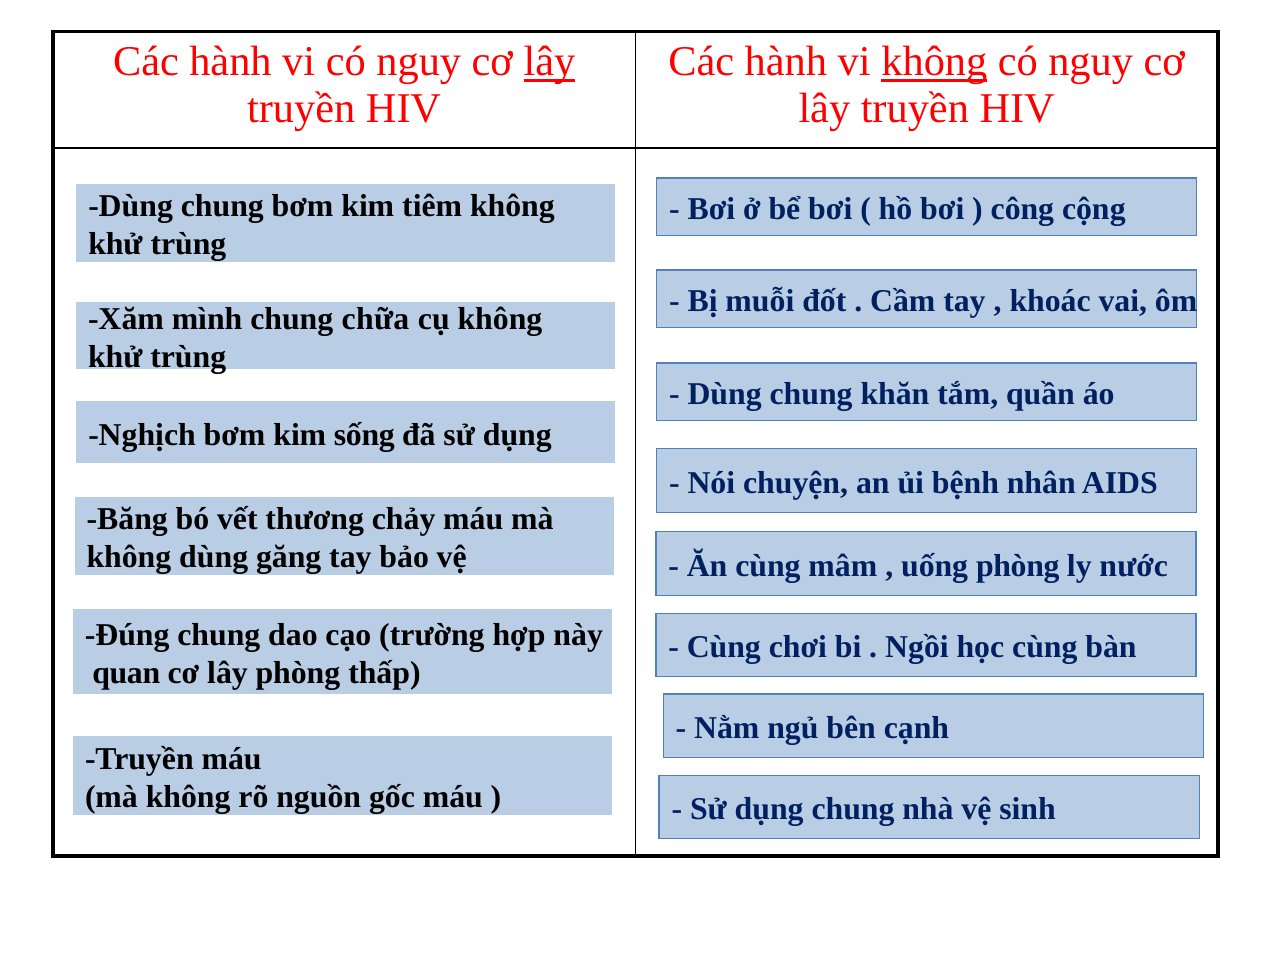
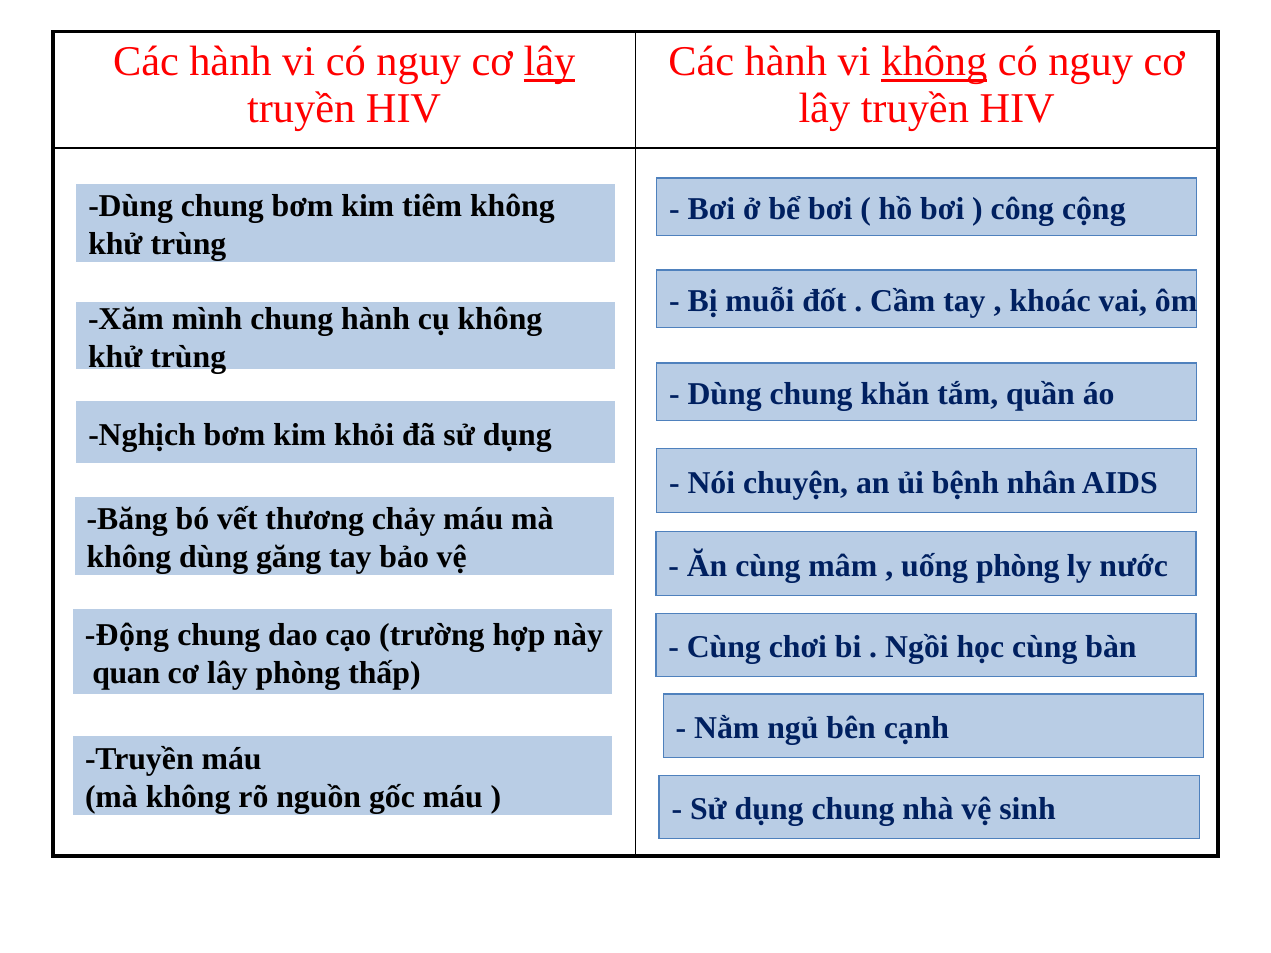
chung chữa: chữa -> hành
sống: sống -> khỏi
Đúng: Đúng -> Động
